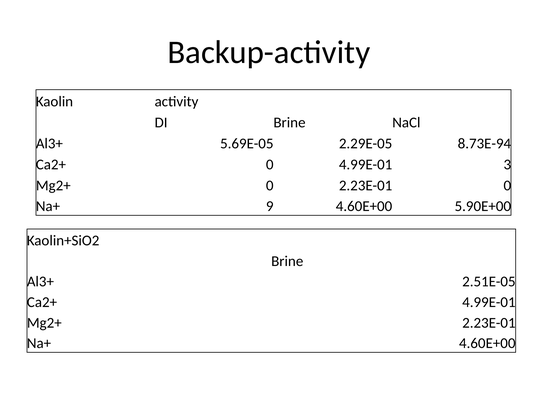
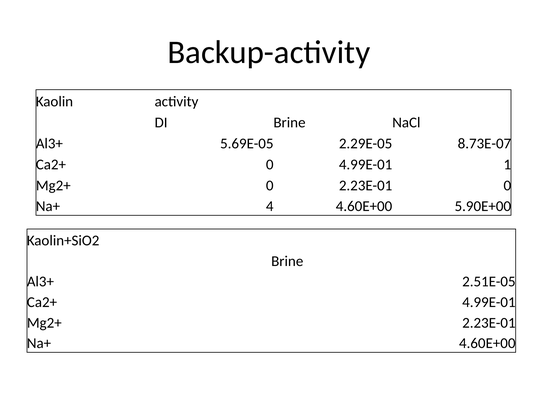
8.73E-94: 8.73E-94 -> 8.73E-07
3: 3 -> 1
9: 9 -> 4
